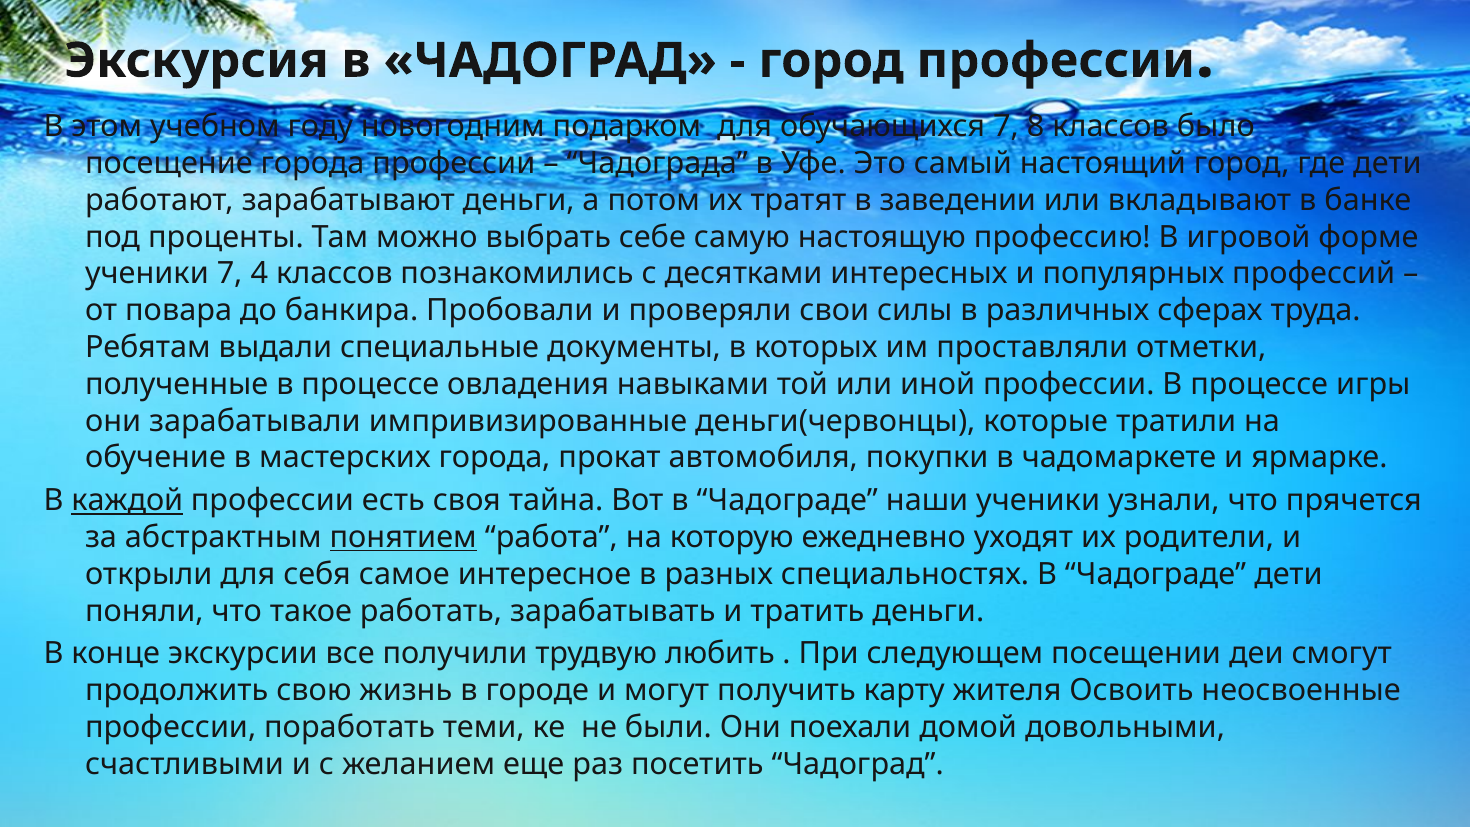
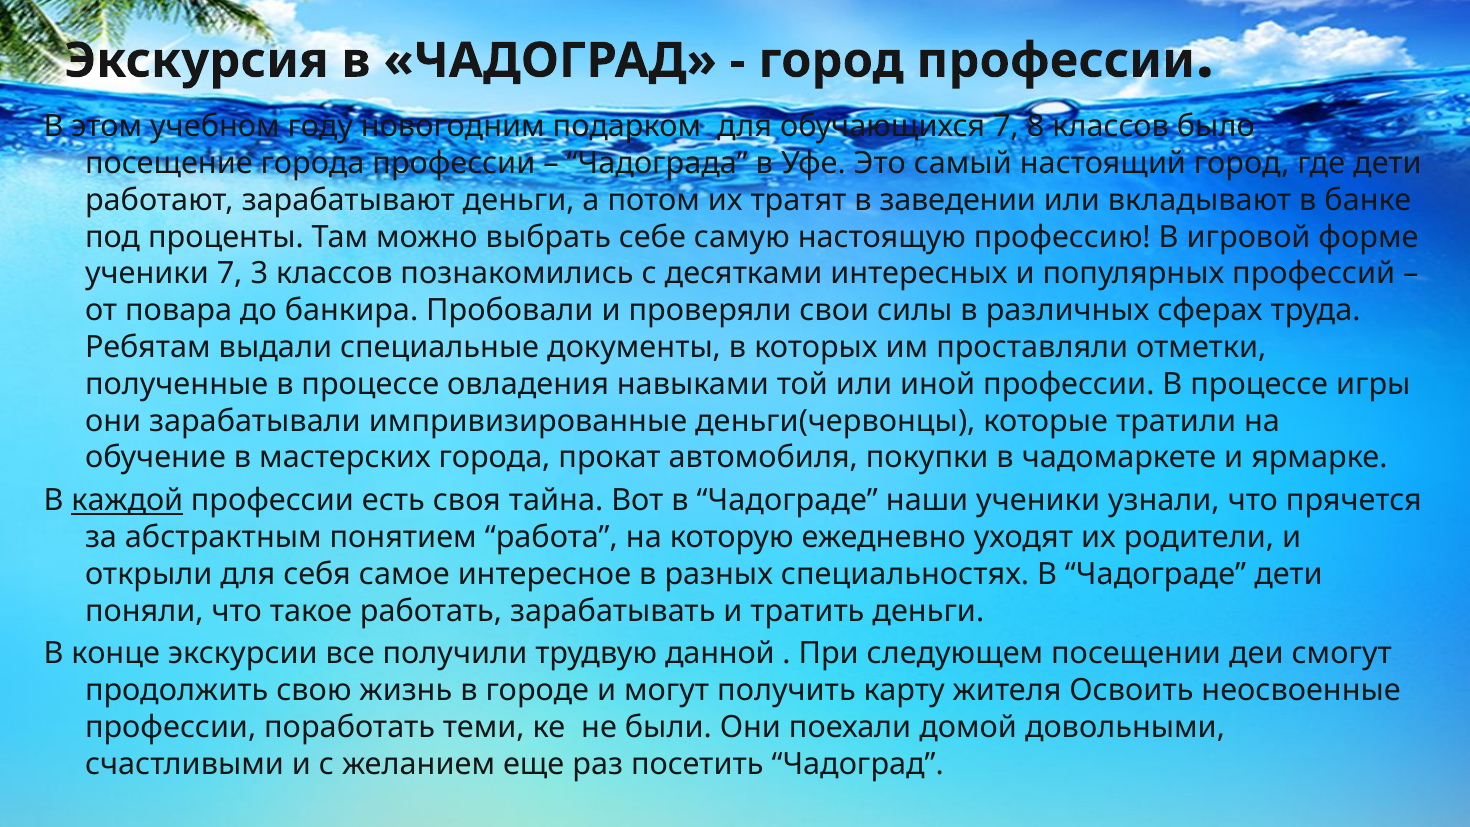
4: 4 -> 3
понятием underline: present -> none
любить: любить -> данной
